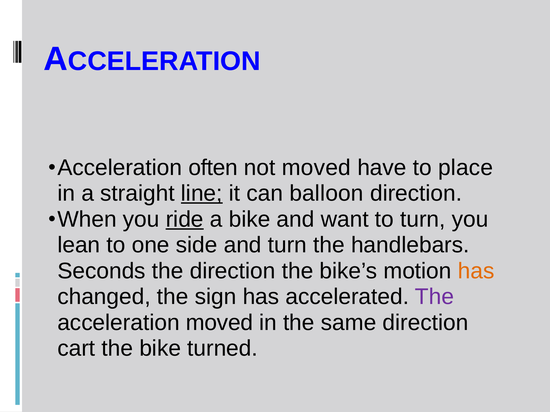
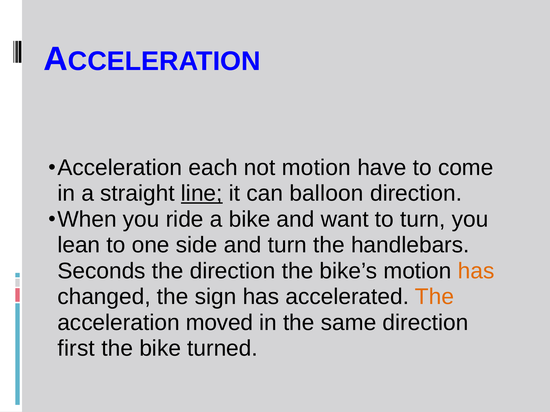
often: often -> each
not moved: moved -> motion
place: place -> come
ride underline: present -> none
The at (434, 297) colour: purple -> orange
cart: cart -> first
